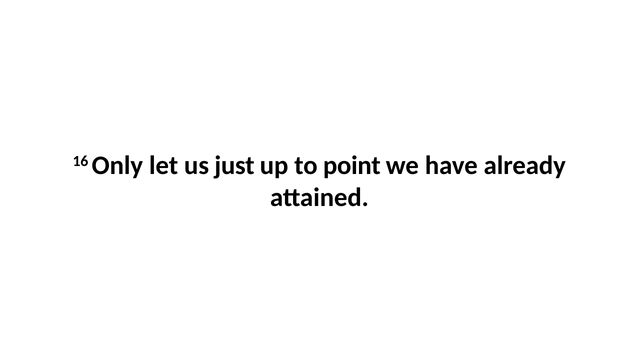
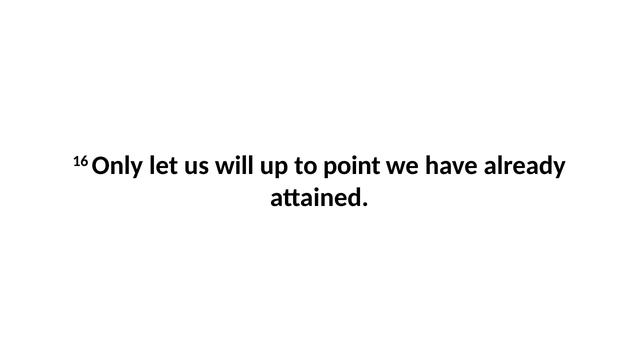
just: just -> will
